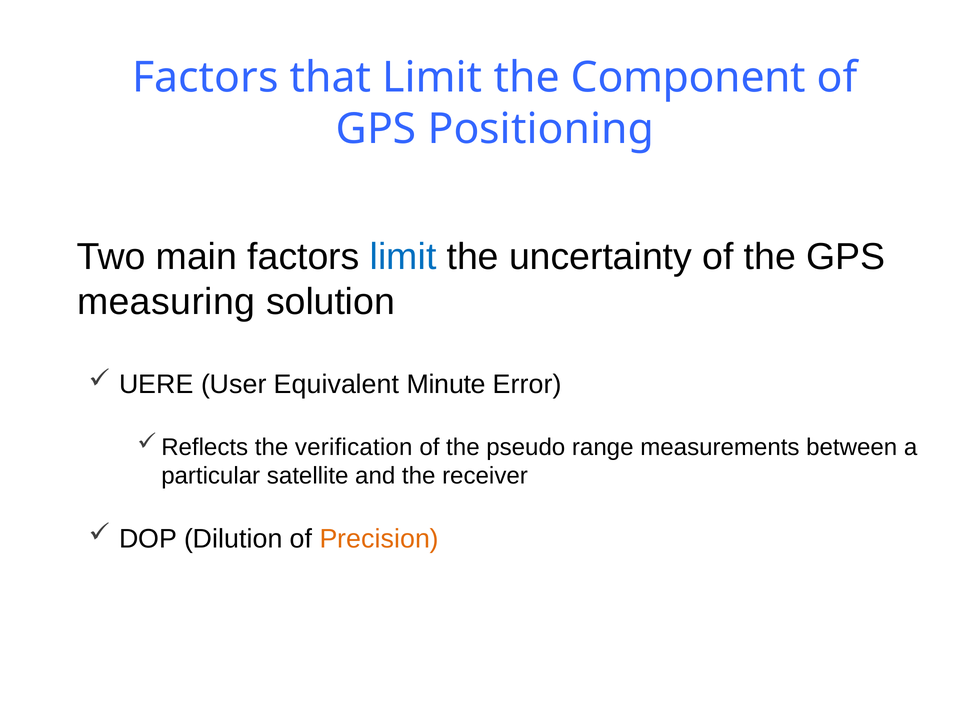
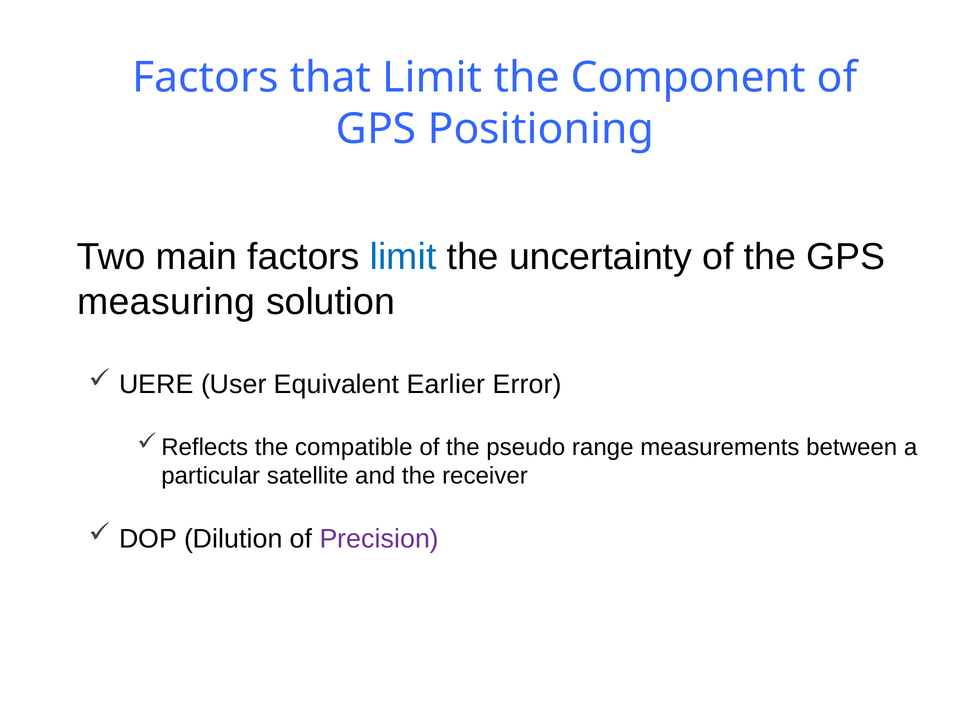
Minute: Minute -> Earlier
verification: verification -> compatible
Precision colour: orange -> purple
